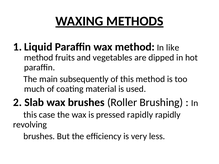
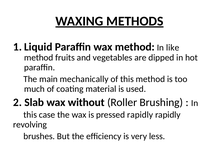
subsequently: subsequently -> mechanically
wax brushes: brushes -> without
